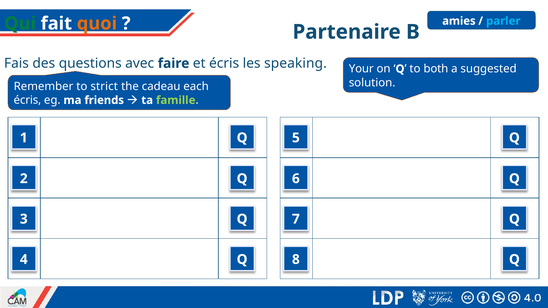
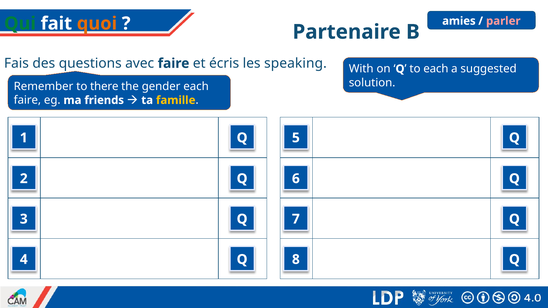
parler colour: light blue -> pink
Your: Your -> With
to both: both -> each
strict: strict -> there
cadeau: cadeau -> gender
écris at (27, 100): écris -> faire
famille colour: light green -> yellow
